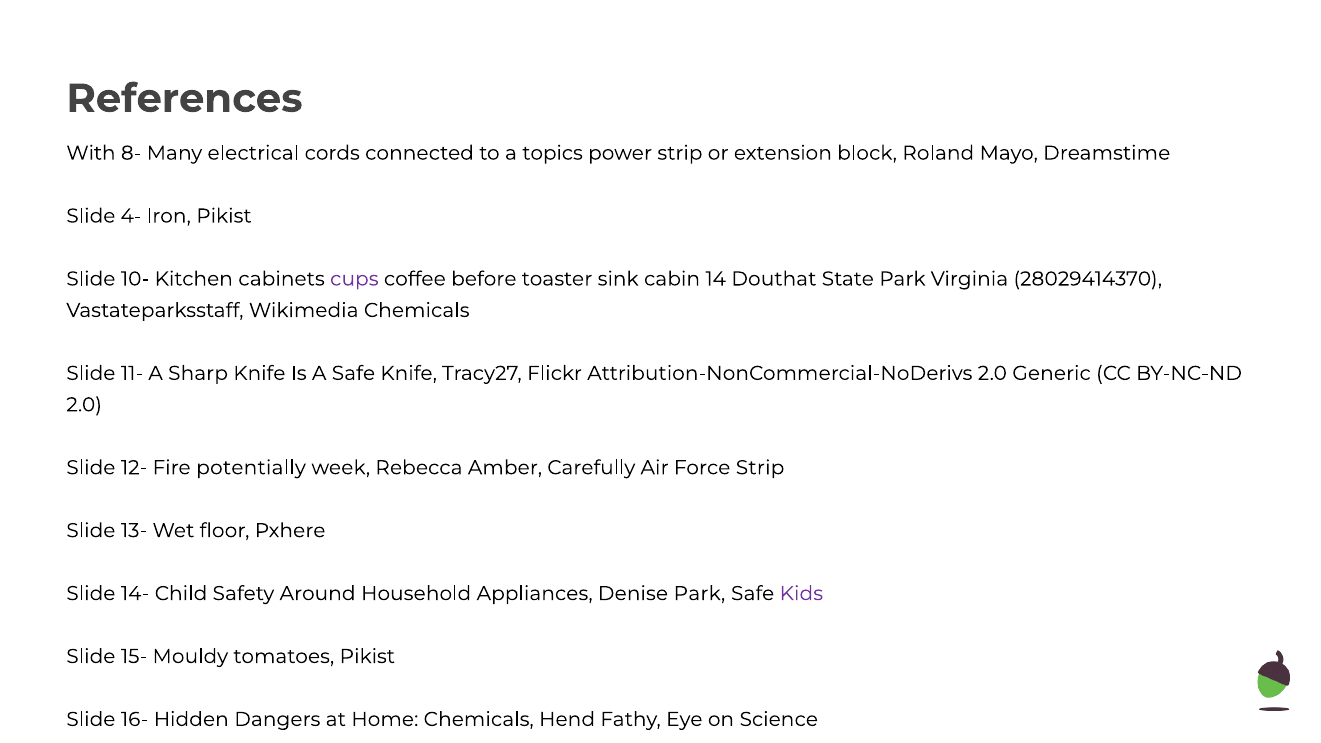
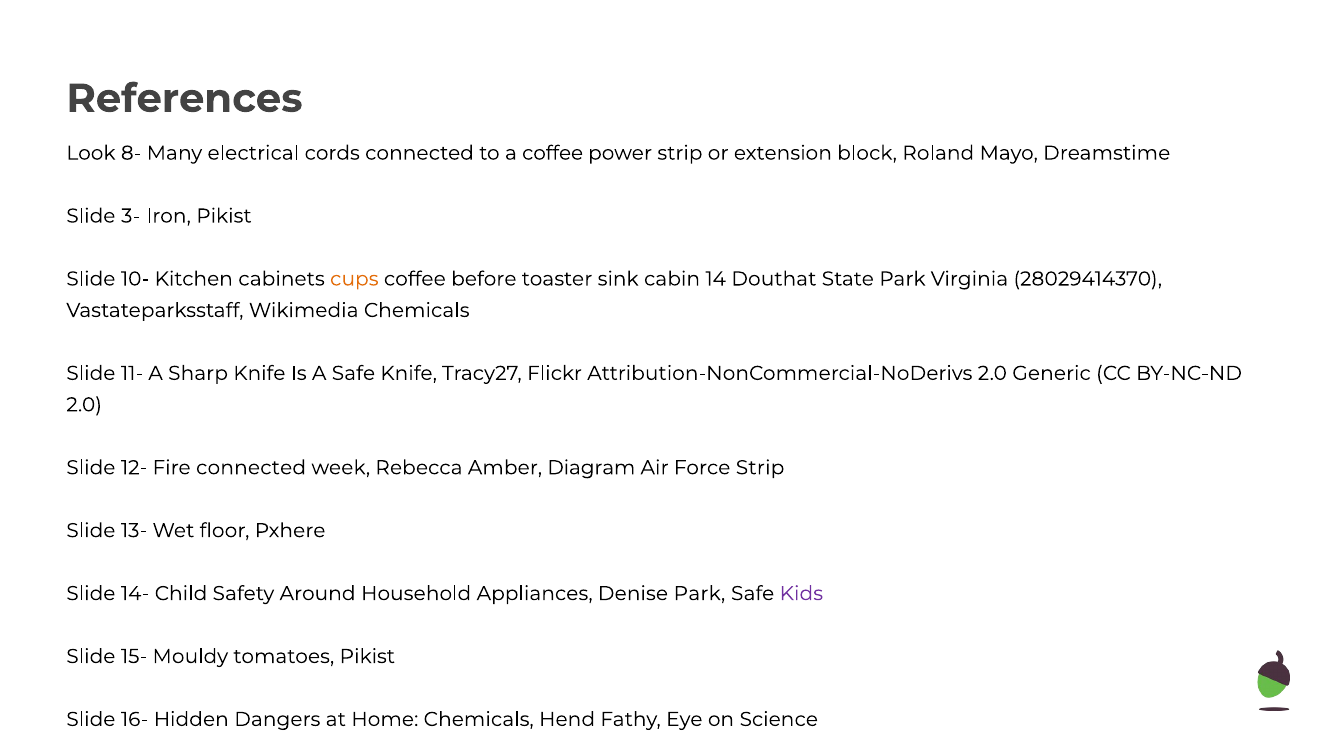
With: With -> Look
a topics: topics -> coffee
4-: 4- -> 3-
cups colour: purple -> orange
Fire potentially: potentially -> connected
Carefully: Carefully -> Diagram
